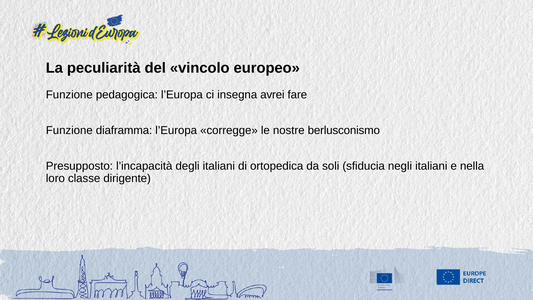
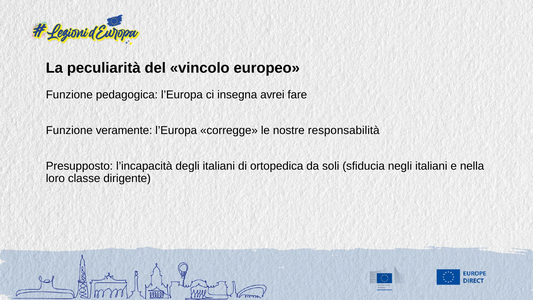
diaframma: diaframma -> veramente
berlusconismo: berlusconismo -> responsabilità
